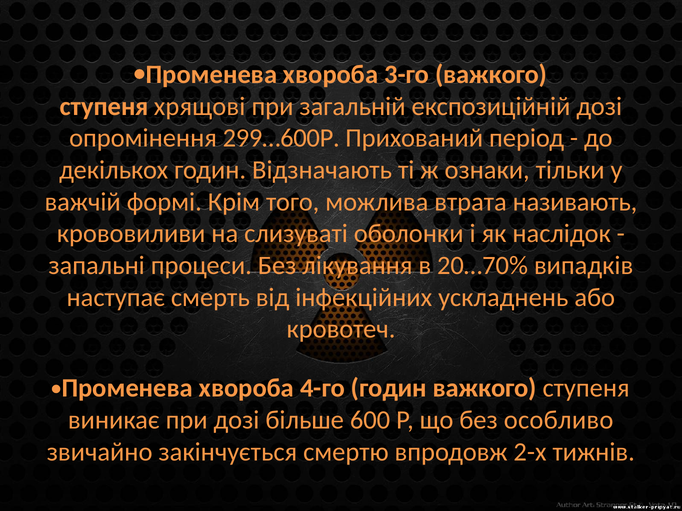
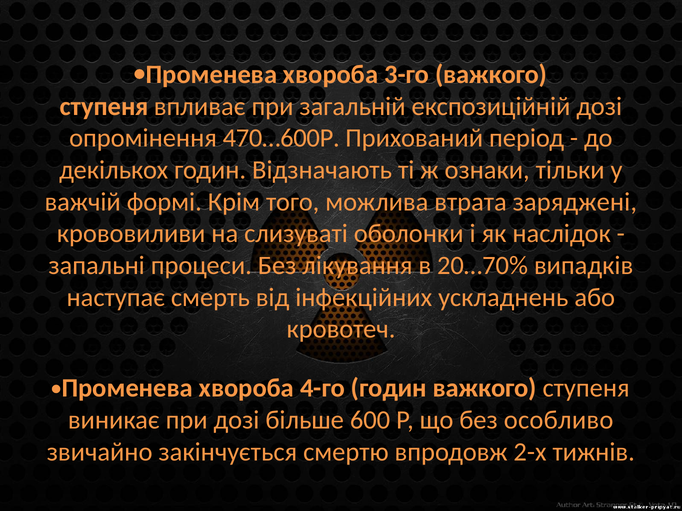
хрящові: хрящові -> впливає
299…600Р: 299…600Р -> 470…600Р
називають: називають -> заряджені
